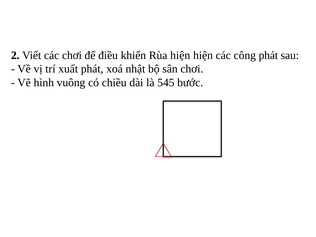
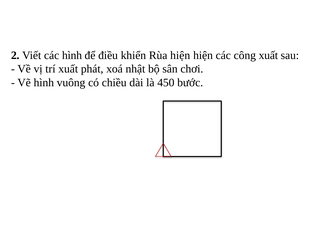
các chơi: chơi -> hình
công phát: phát -> xuất
545: 545 -> 450
